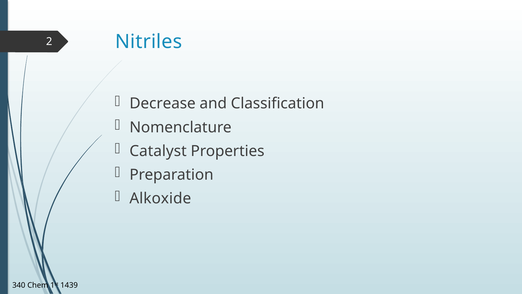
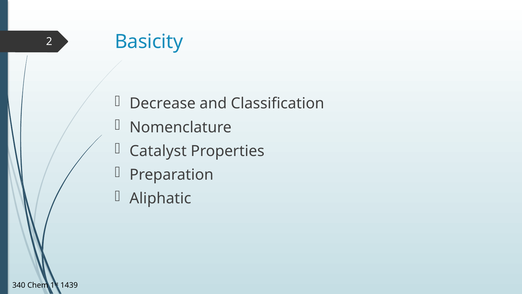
Nitriles: Nitriles -> Basicity
Alkoxide: Alkoxide -> Aliphatic
